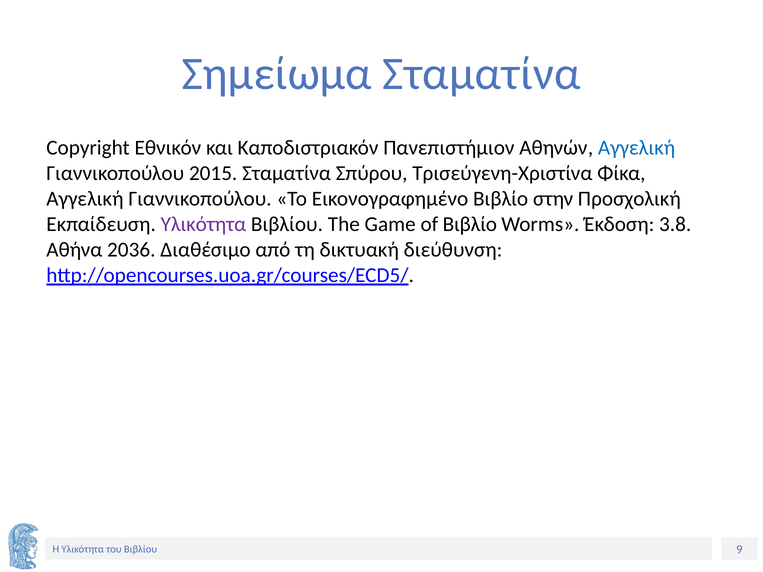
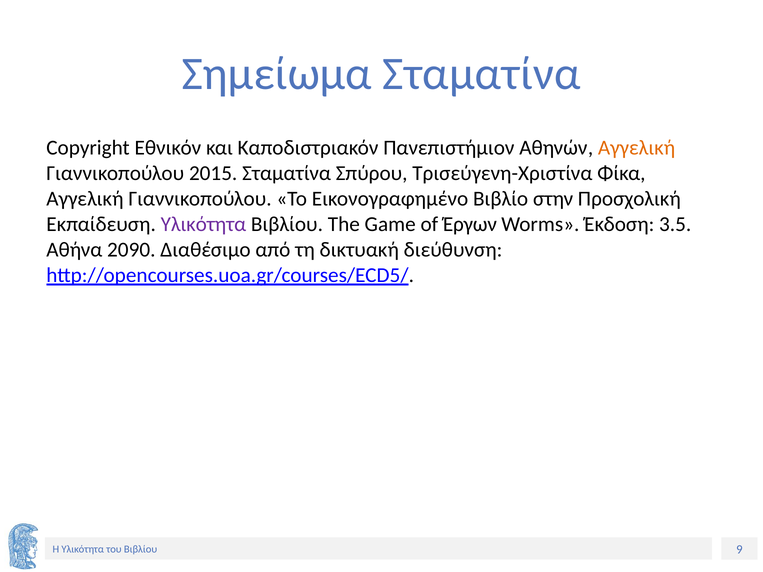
Αγγελική at (637, 148) colour: blue -> orange
of Βιβλίο: Βιβλίο -> Έργων
3.8: 3.8 -> 3.5
2036: 2036 -> 2090
